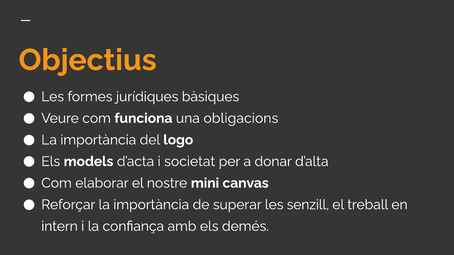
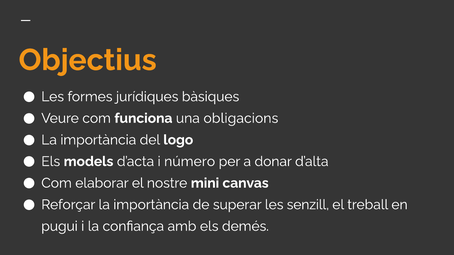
societat: societat -> número
intern: intern -> pugui
